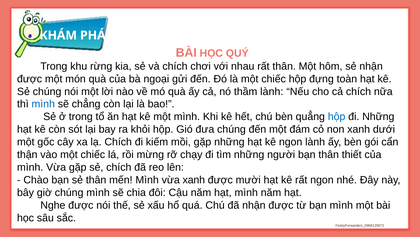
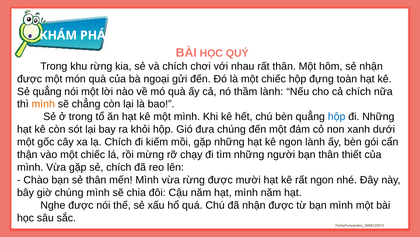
Sẻ chúng: chúng -> quẳng
mình at (43, 104) colour: blue -> orange
vừa xanh: xanh -> rừng
